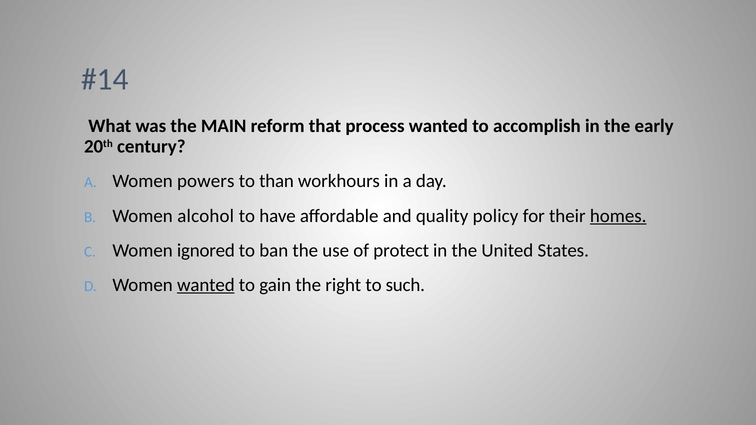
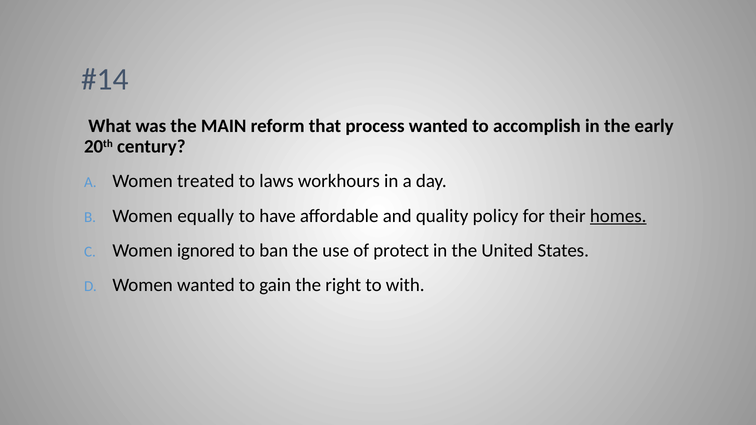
powers: powers -> treated
than: than -> laws
alcohol: alcohol -> equally
wanted at (206, 285) underline: present -> none
such: such -> with
